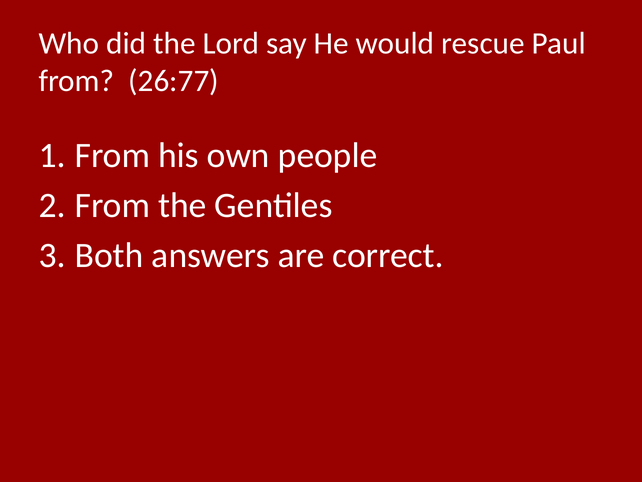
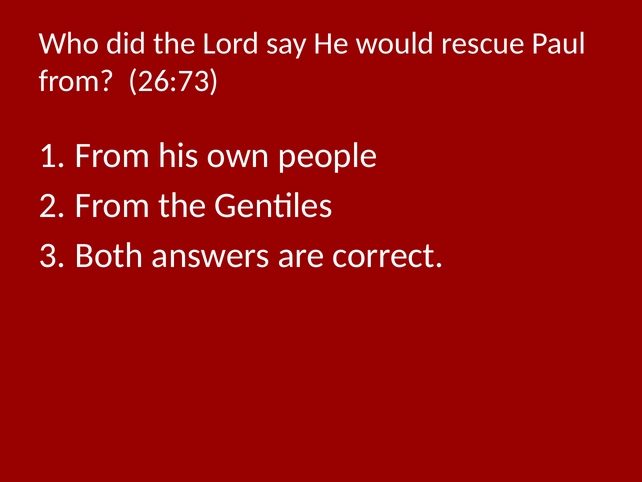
26:77: 26:77 -> 26:73
